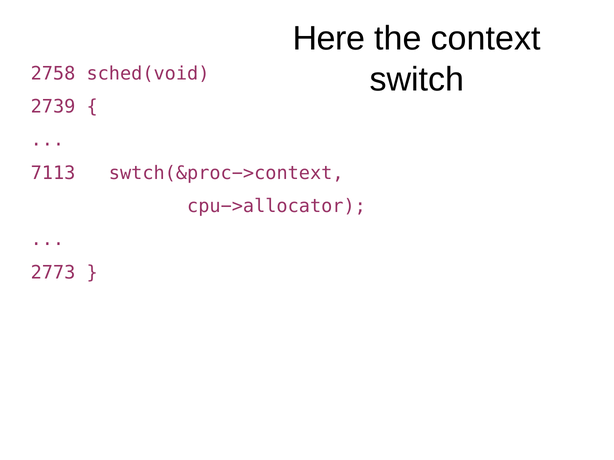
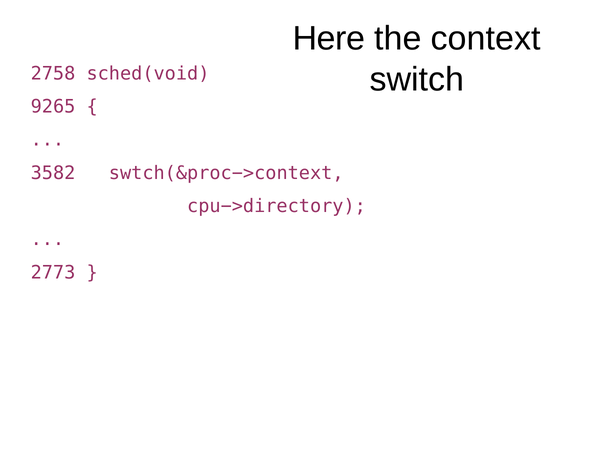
2739: 2739 -> 9265
7113: 7113 -> 3582
cpu−>allocator: cpu−>allocator -> cpu−>directory
